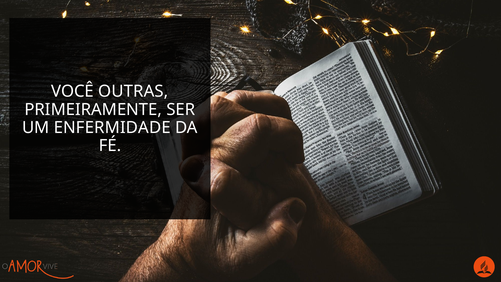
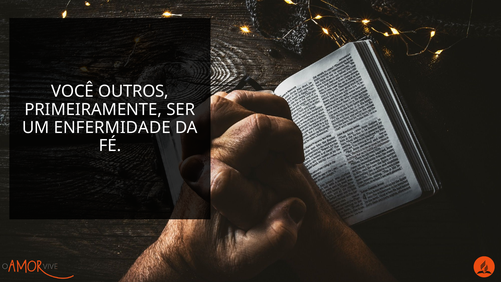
OUTRAS: OUTRAS -> OUTROS
